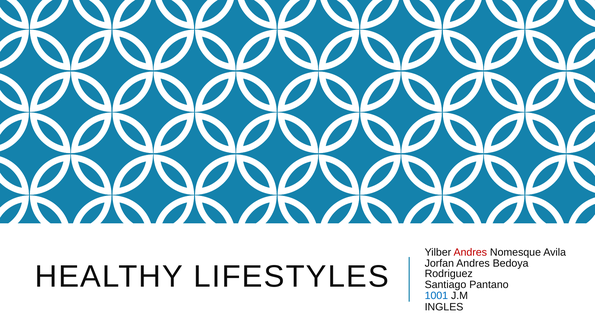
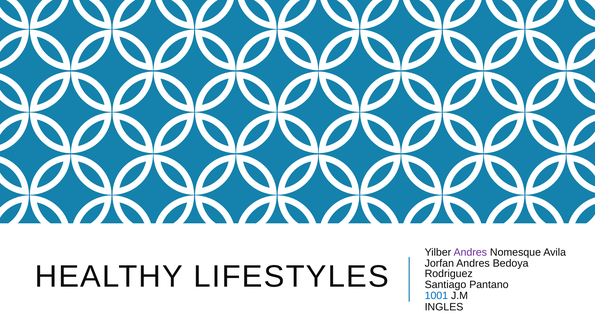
Andres at (470, 252) colour: red -> purple
